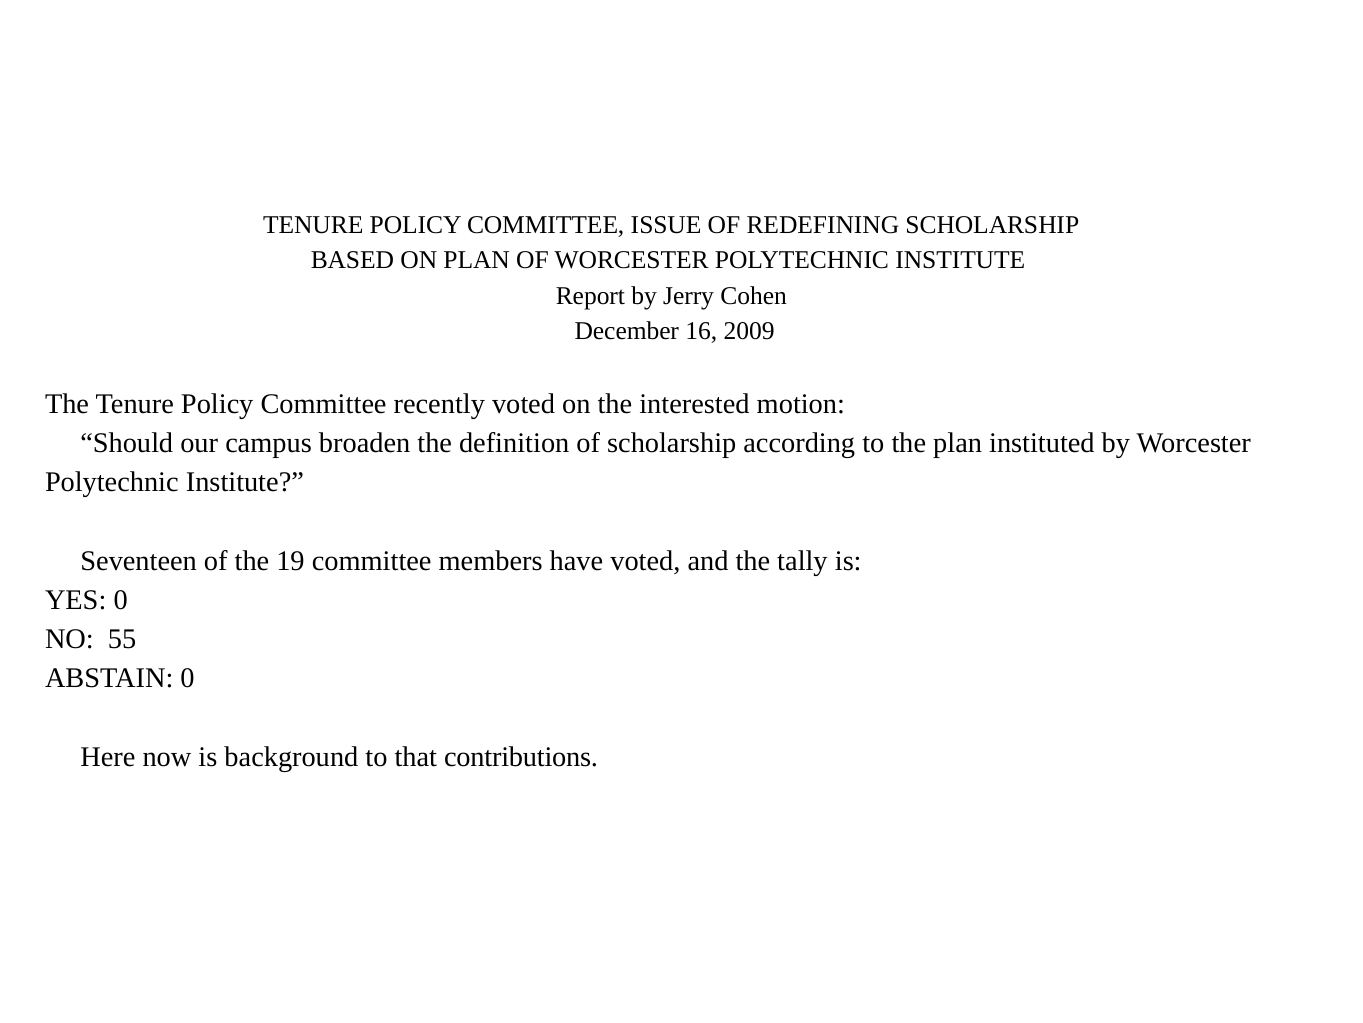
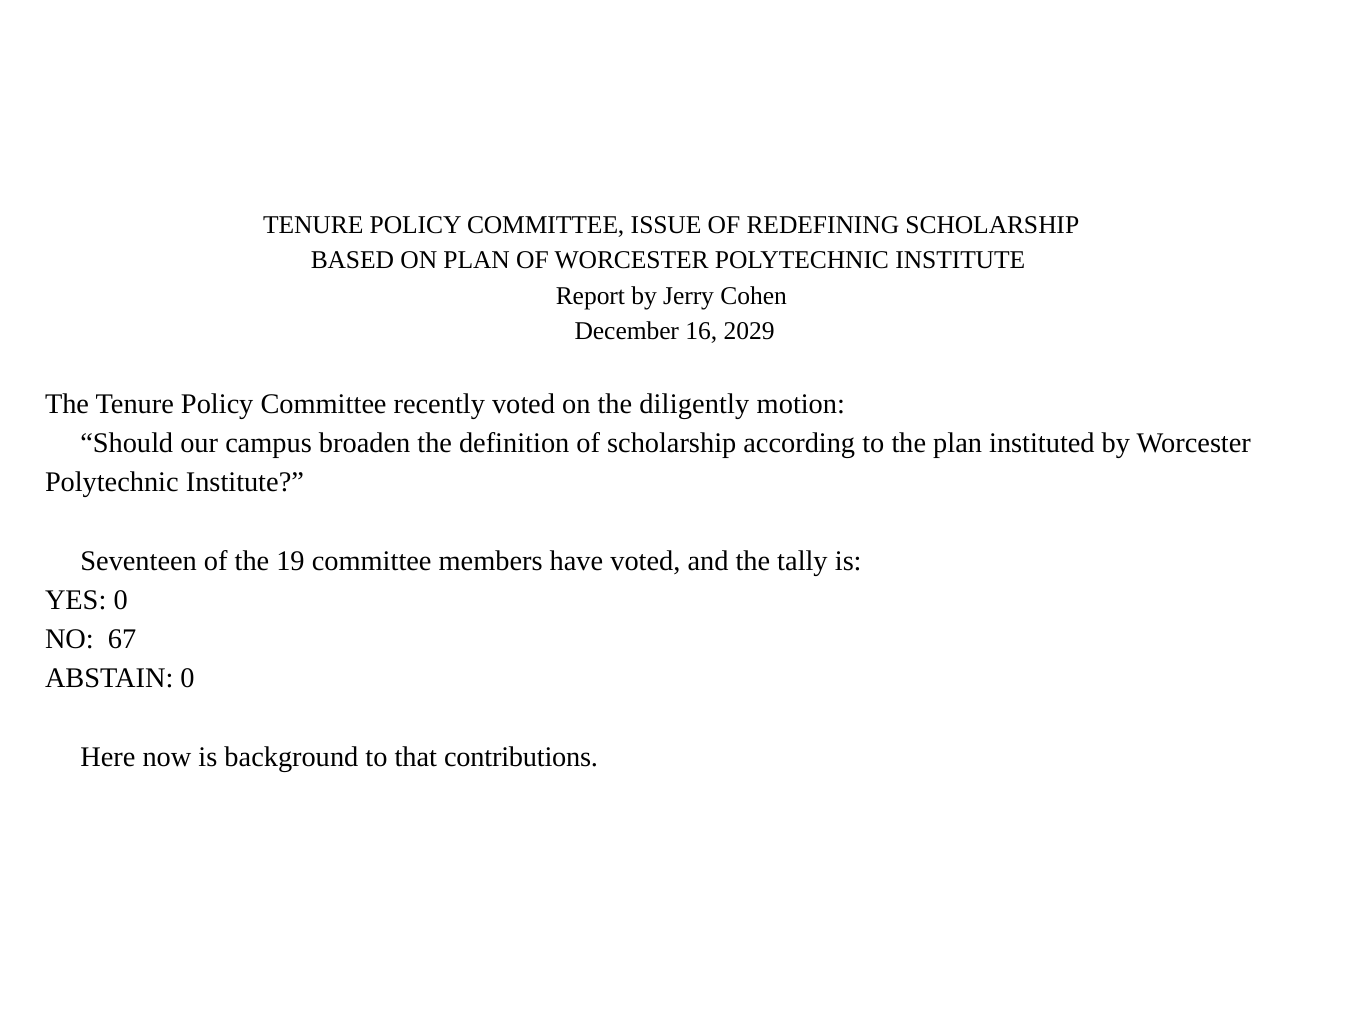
2009: 2009 -> 2029
interested: interested -> diligently
55: 55 -> 67
